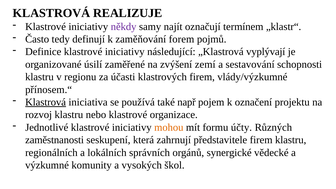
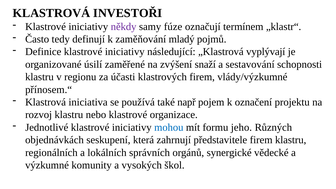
REALIZUJE: REALIZUJE -> INVESTOŘI
najít: najít -> fúze
forem: forem -> mladý
zemí: zemí -> snaží
Klastrová at (46, 102) underline: present -> none
mohou colour: orange -> blue
účty: účty -> jeho
zaměstnanosti: zaměstnanosti -> objednávkách
